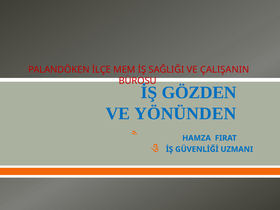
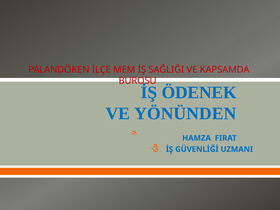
ÇALIŞANIN: ÇALIŞANIN -> KAPSAMDA
GÖZDEN: GÖZDEN -> ÖDENEK
